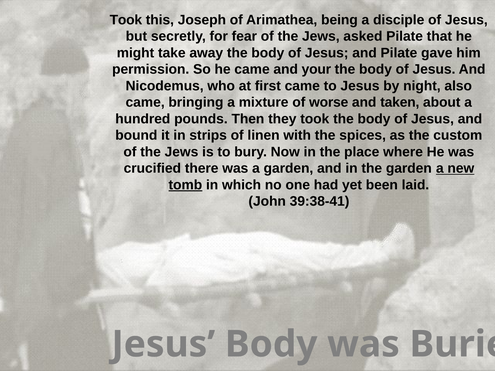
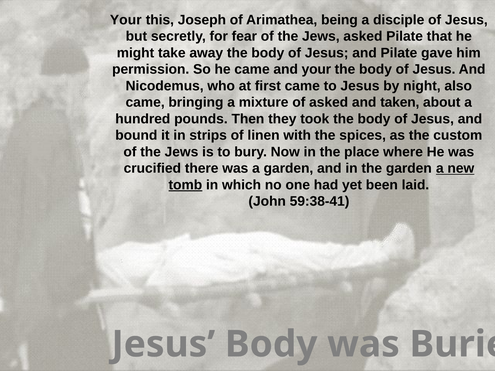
Took at (126, 20): Took -> Your
of worse: worse -> asked
39:38-41: 39:38-41 -> 59:38-41
